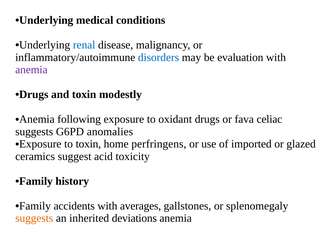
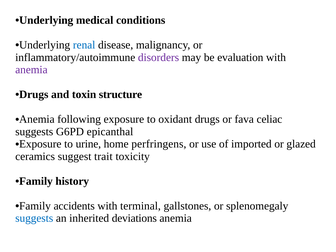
disorders colour: blue -> purple
modestly: modestly -> structure
anomalies: anomalies -> epicanthal
to toxin: toxin -> urine
acid: acid -> trait
averages: averages -> terminal
suggests at (34, 218) colour: orange -> blue
